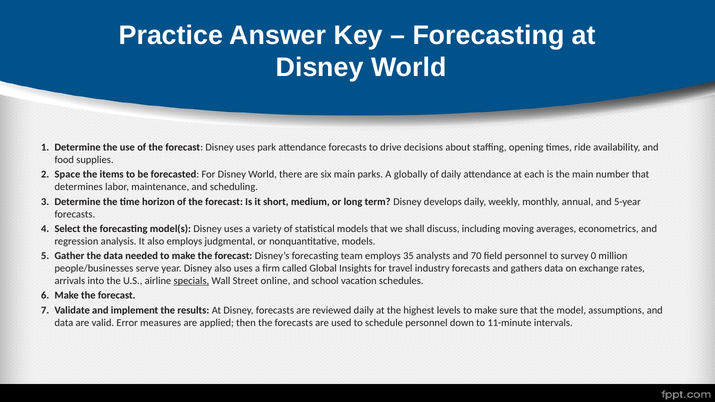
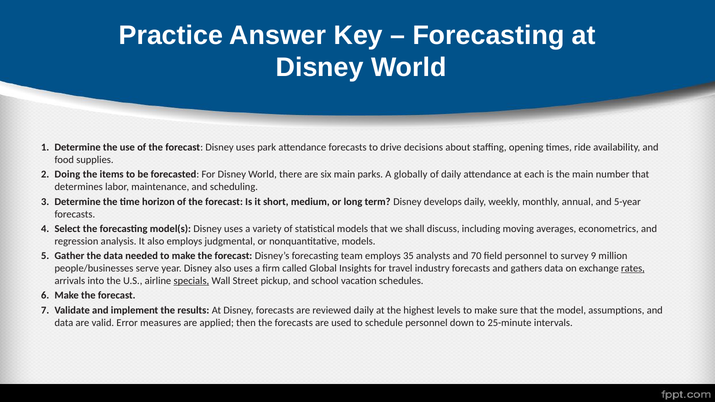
Space: Space -> Doing
0: 0 -> 9
rates underline: none -> present
online: online -> pickup
11-minute: 11-minute -> 25-minute
